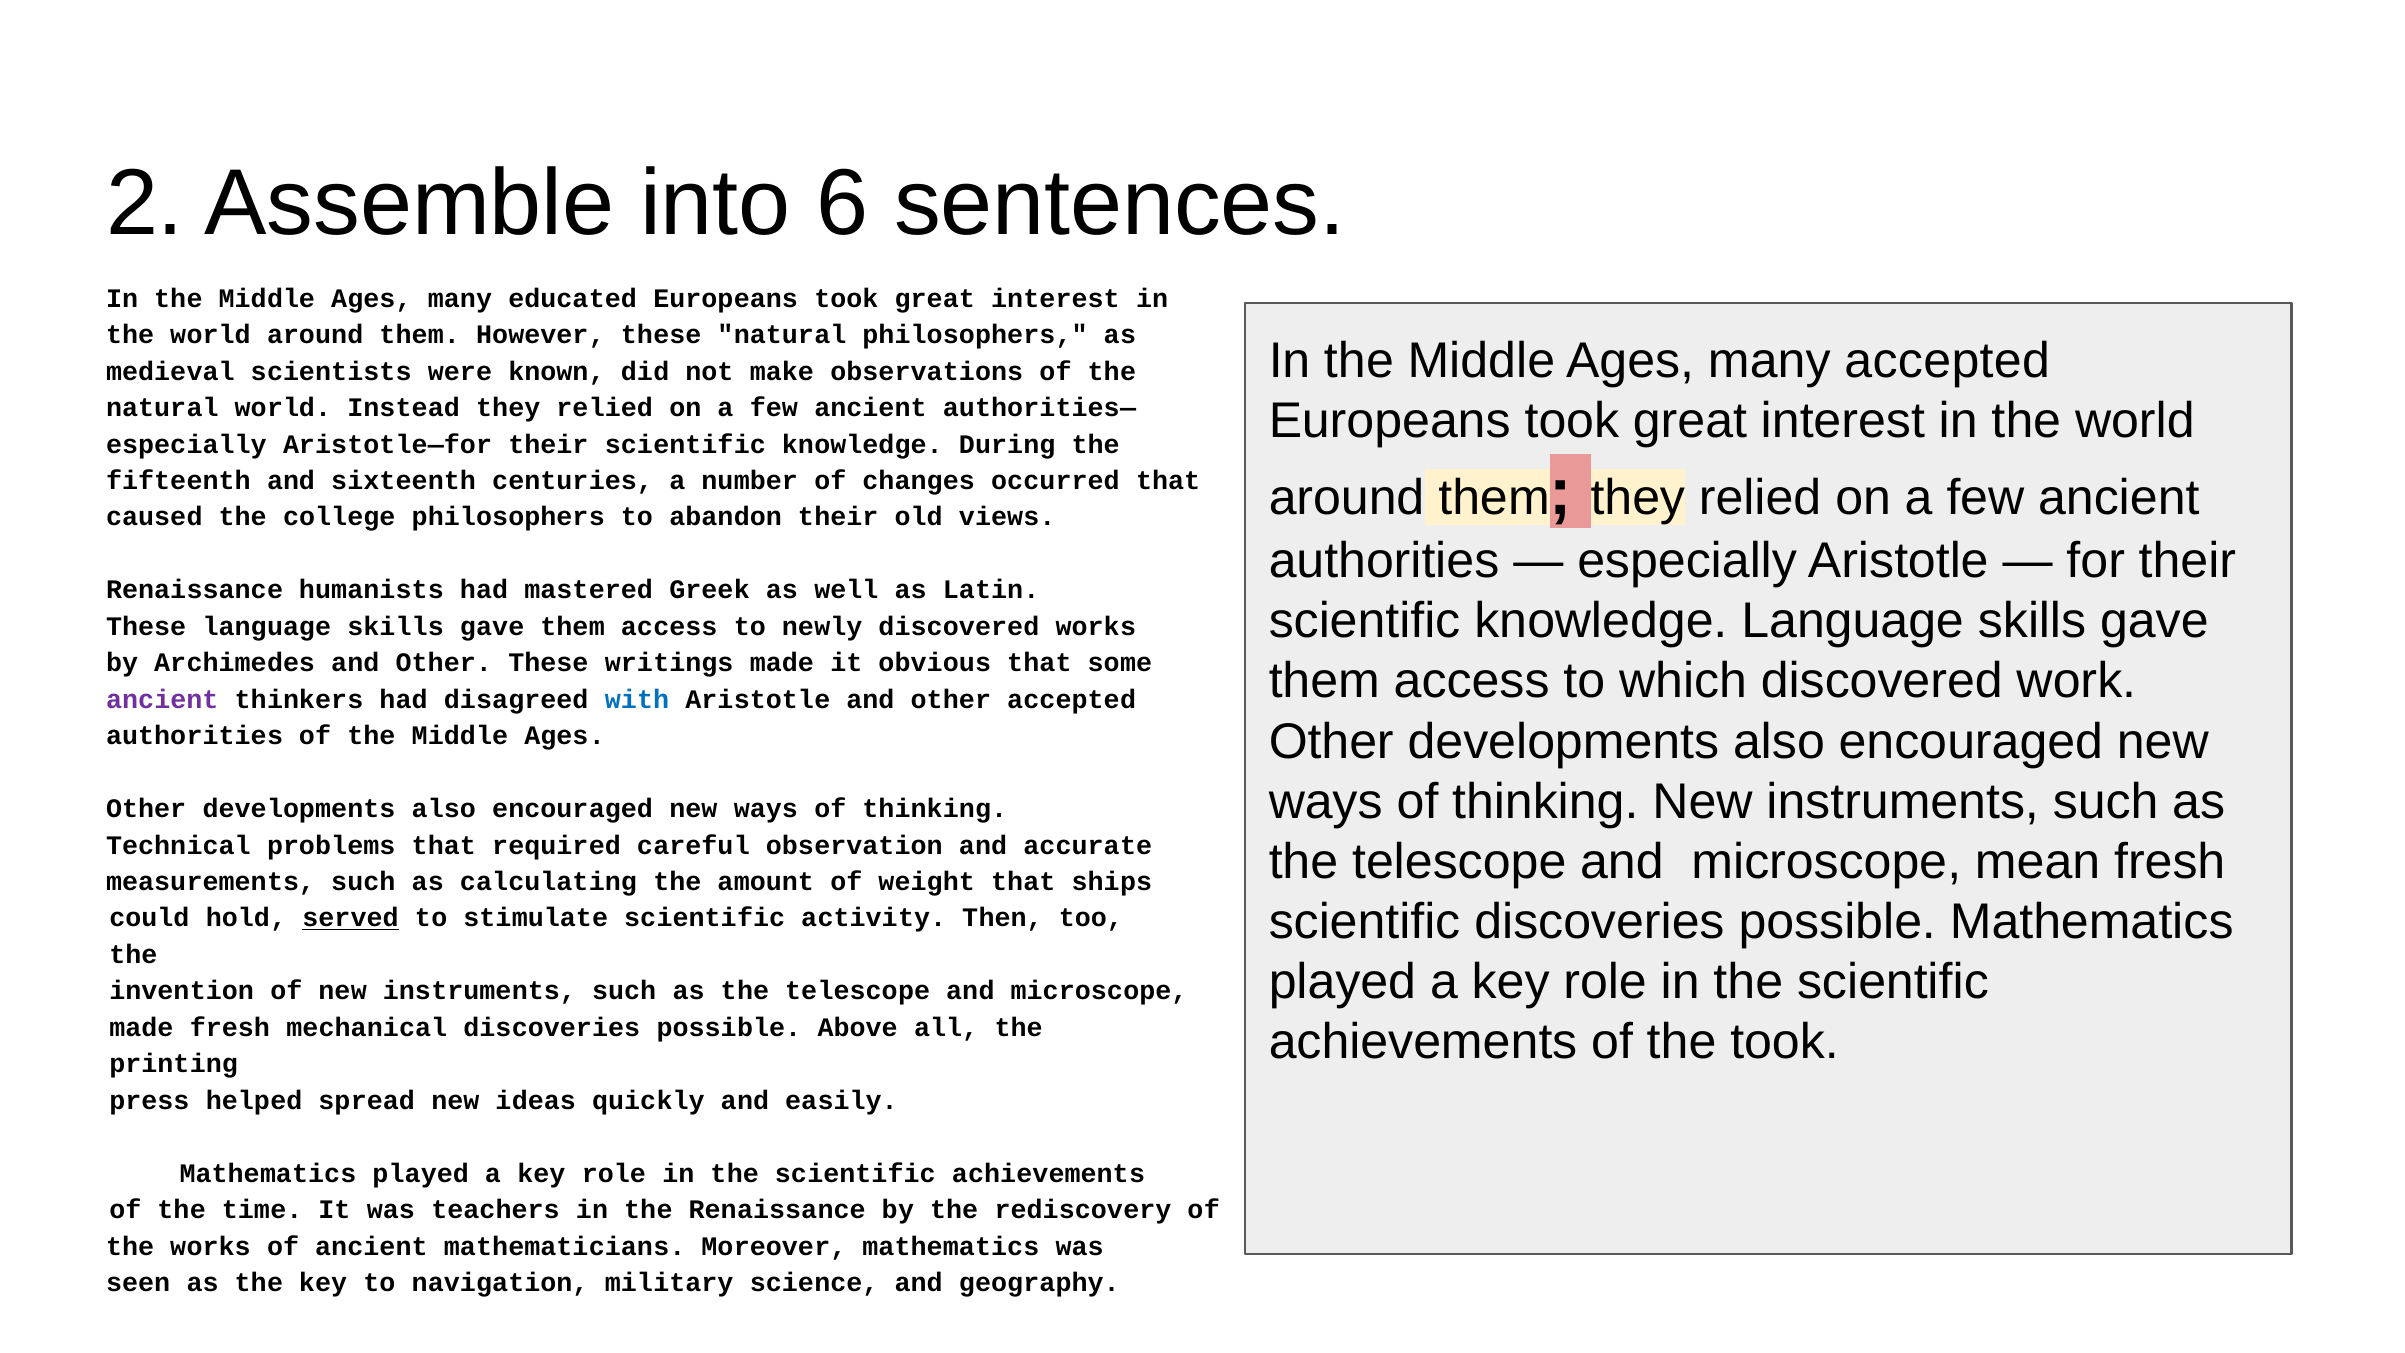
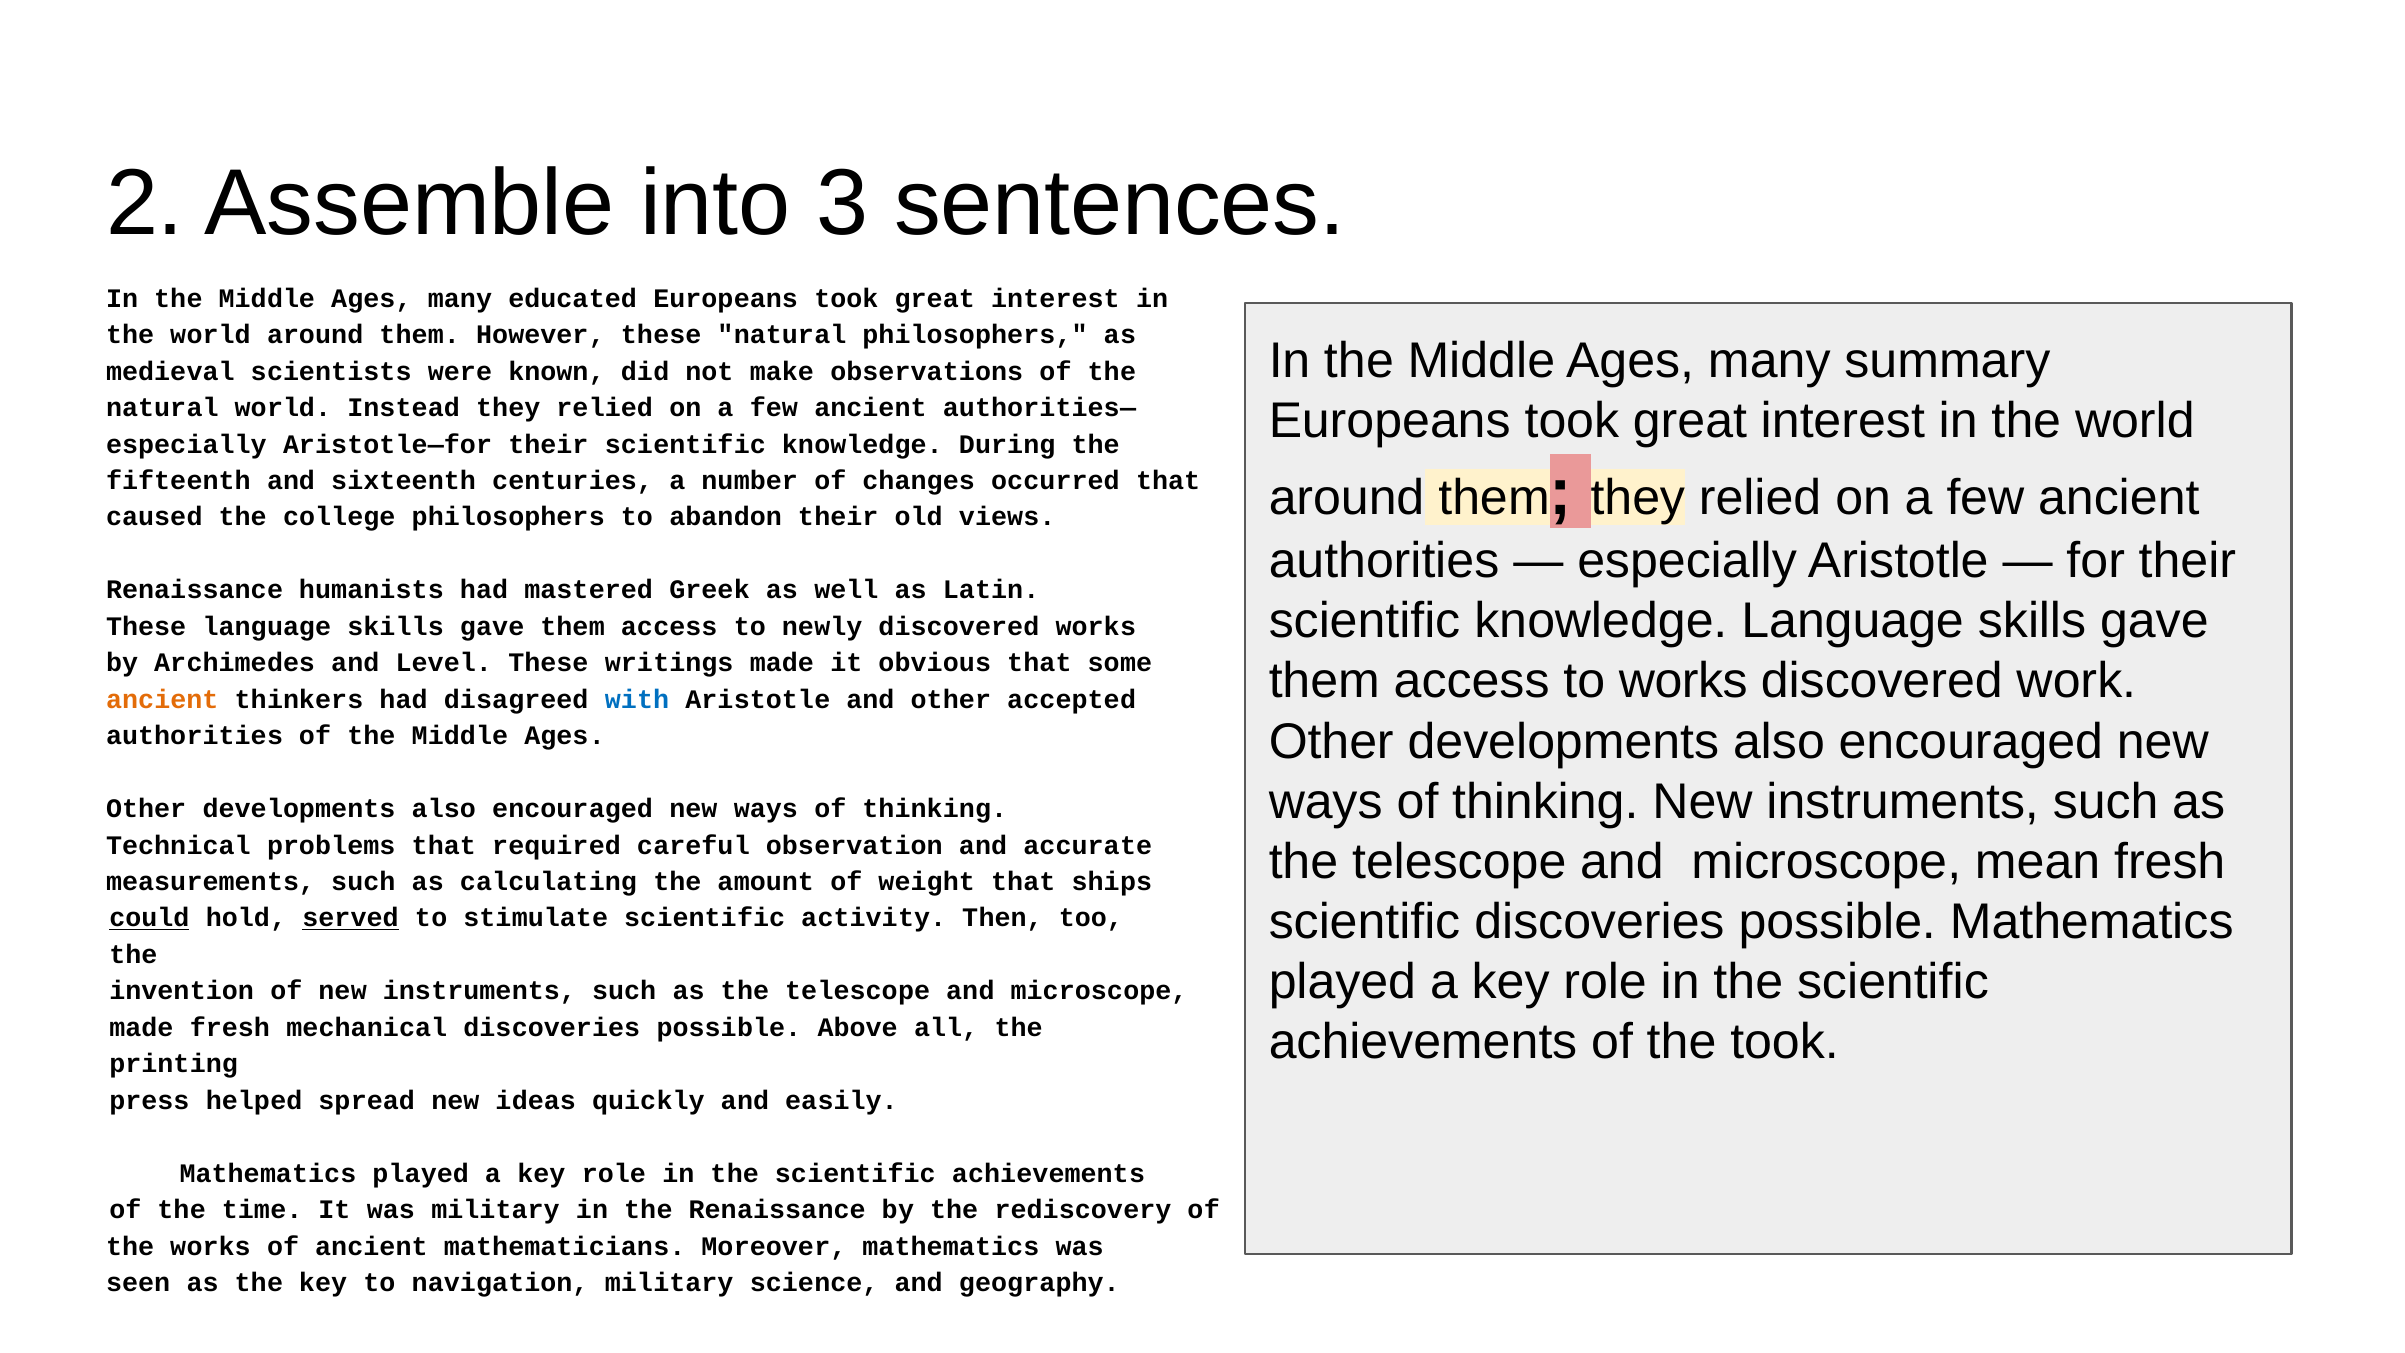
6: 6 -> 3
many accepted: accepted -> summary
Archimedes and Other: Other -> Level
to which: which -> works
ancient at (162, 699) colour: purple -> orange
could underline: none -> present
was teachers: teachers -> military
